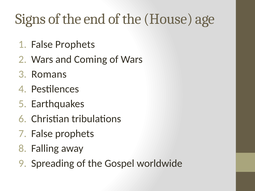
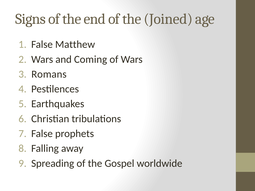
House: House -> Joined
Prophets at (75, 45): Prophets -> Matthew
